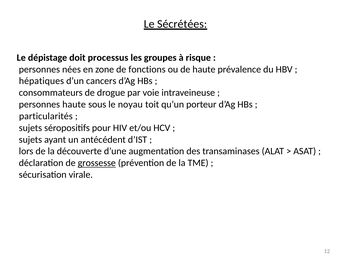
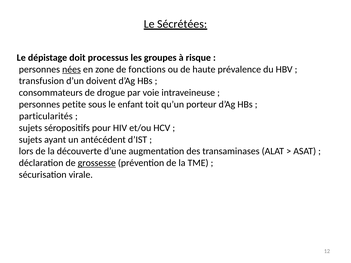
nées underline: none -> present
hépatiques: hépatiques -> transfusion
cancers: cancers -> doivent
personnes haute: haute -> petite
noyau: noyau -> enfant
